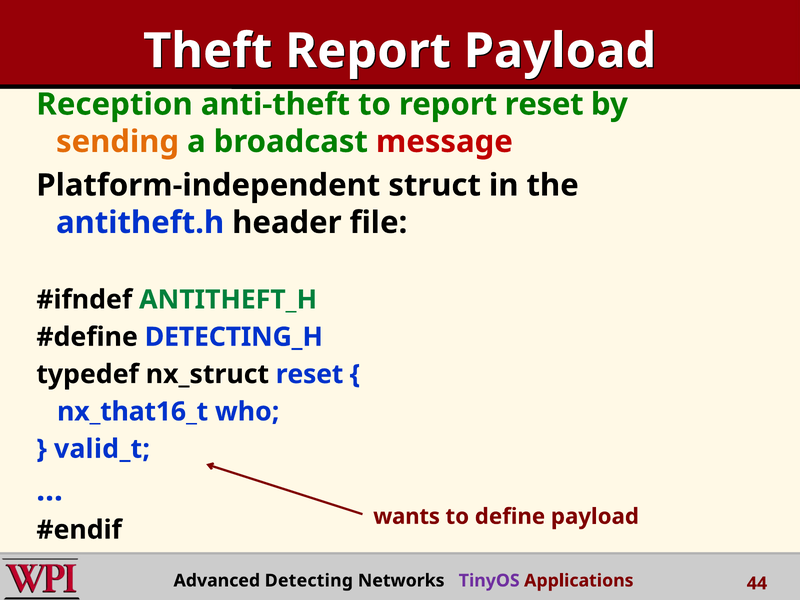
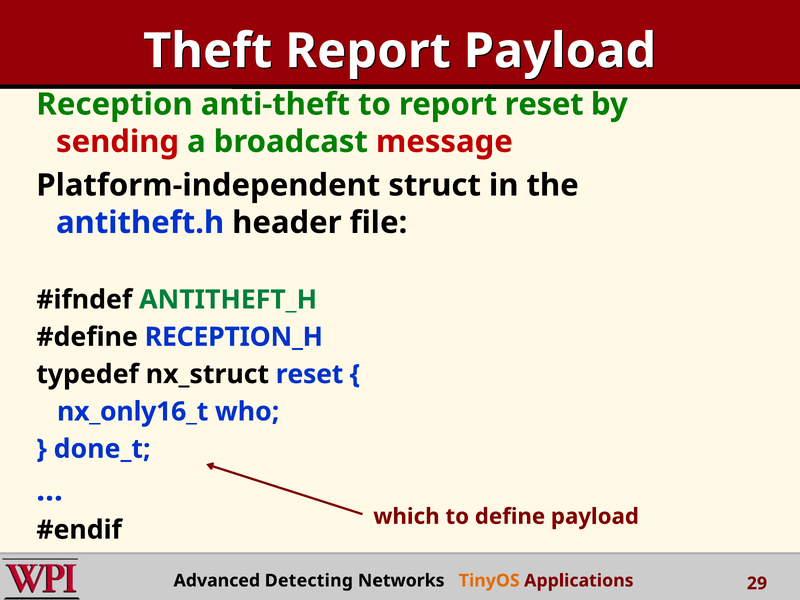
sending colour: orange -> red
DETECTING_H: DETECTING_H -> RECEPTION_H
nx_that16_t: nx_that16_t -> nx_only16_t
valid_t: valid_t -> done_t
wants: wants -> which
TinyOS colour: purple -> orange
44: 44 -> 29
